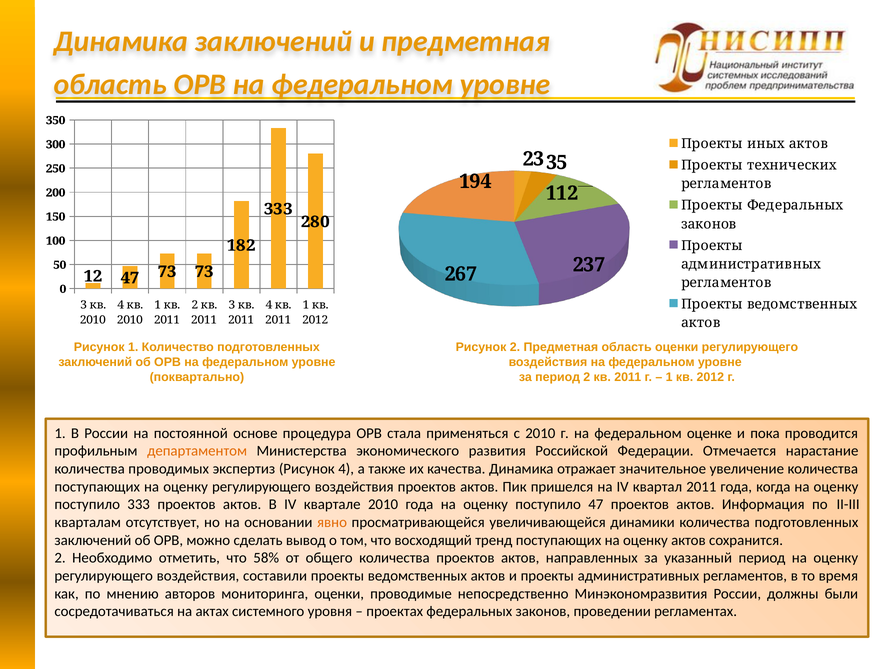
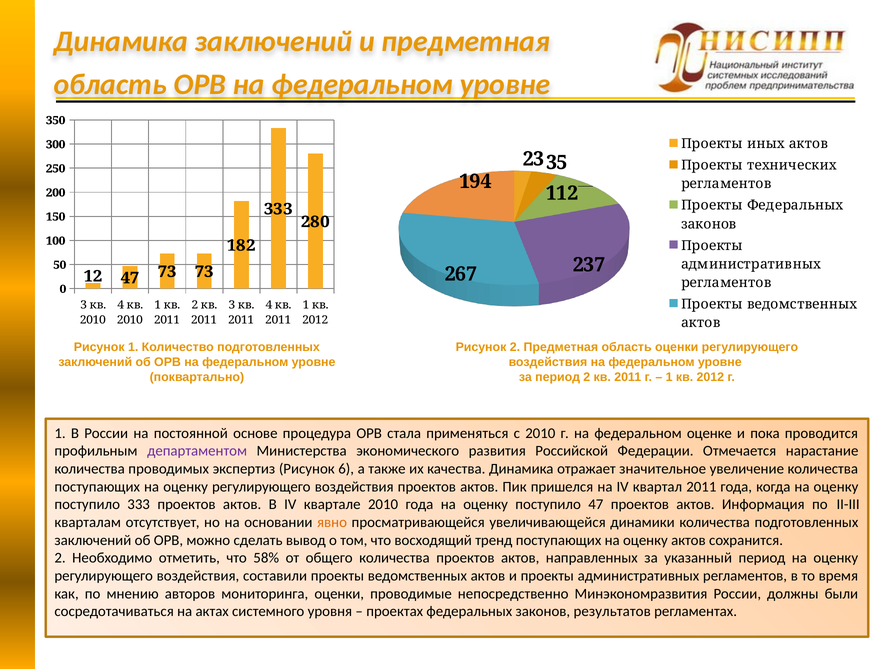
департаментом colour: orange -> purple
Рисунок 4: 4 -> 6
проведении: проведении -> результатов
